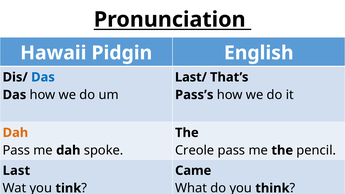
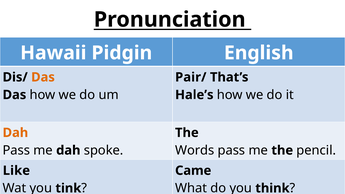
Das at (43, 77) colour: blue -> orange
Last/: Last/ -> Pair/
Pass’s: Pass’s -> Hale’s
Creole: Creole -> Words
Last: Last -> Like
